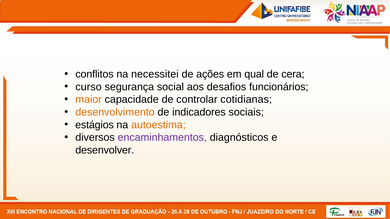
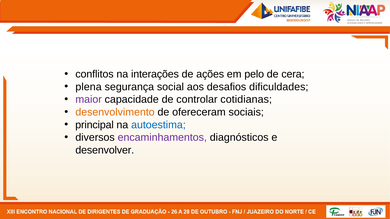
necessitei: necessitei -> interações
qual: qual -> pelo
curso: curso -> plena
funcionários: funcionários -> dificuldades
maior colour: orange -> purple
indicadores: indicadores -> ofereceram
estágios: estágios -> principal
autoestima colour: orange -> blue
